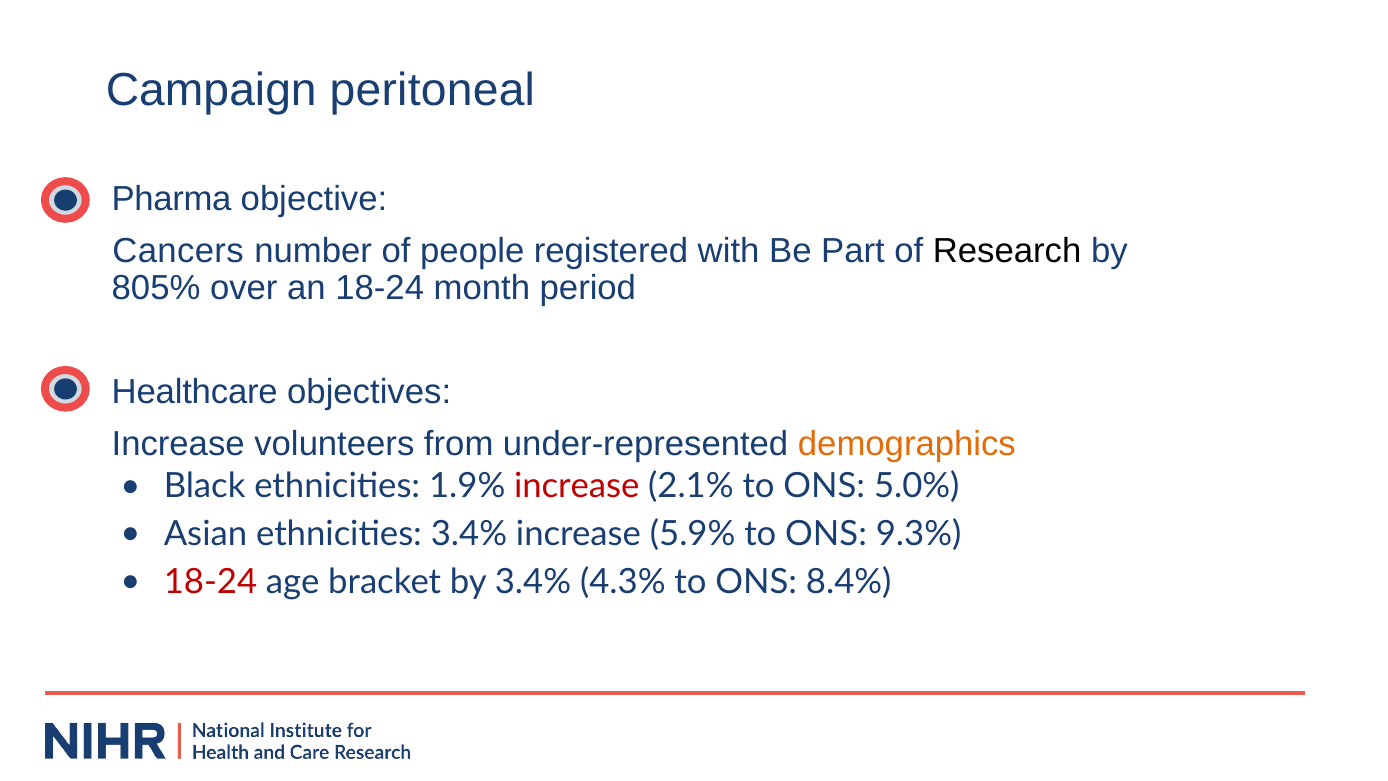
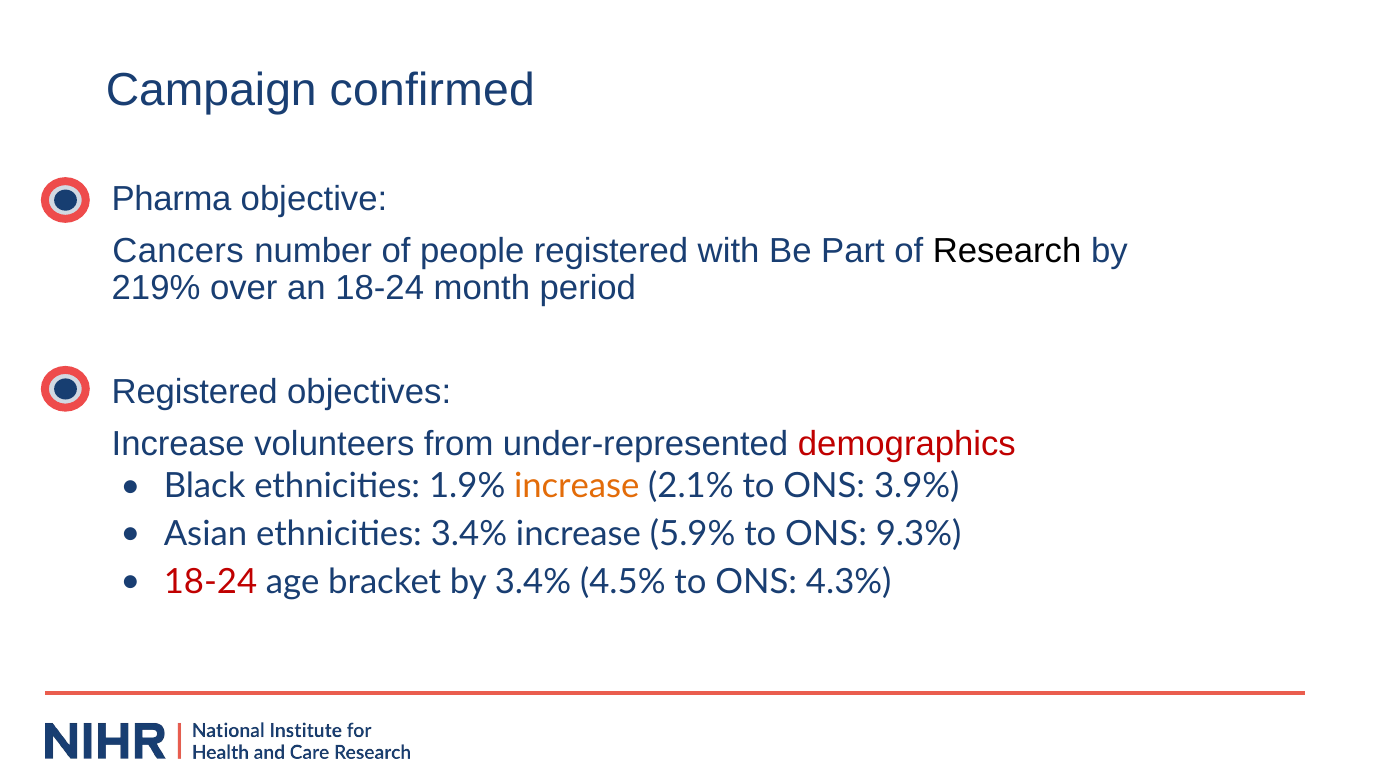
peritoneal: peritoneal -> confirmed
805%: 805% -> 219%
Healthcare at (195, 392): Healthcare -> Registered
demographics colour: orange -> red
increase at (577, 486) colour: red -> orange
5.0%: 5.0% -> 3.9%
4.3%: 4.3% -> 4.5%
8.4%: 8.4% -> 4.3%
